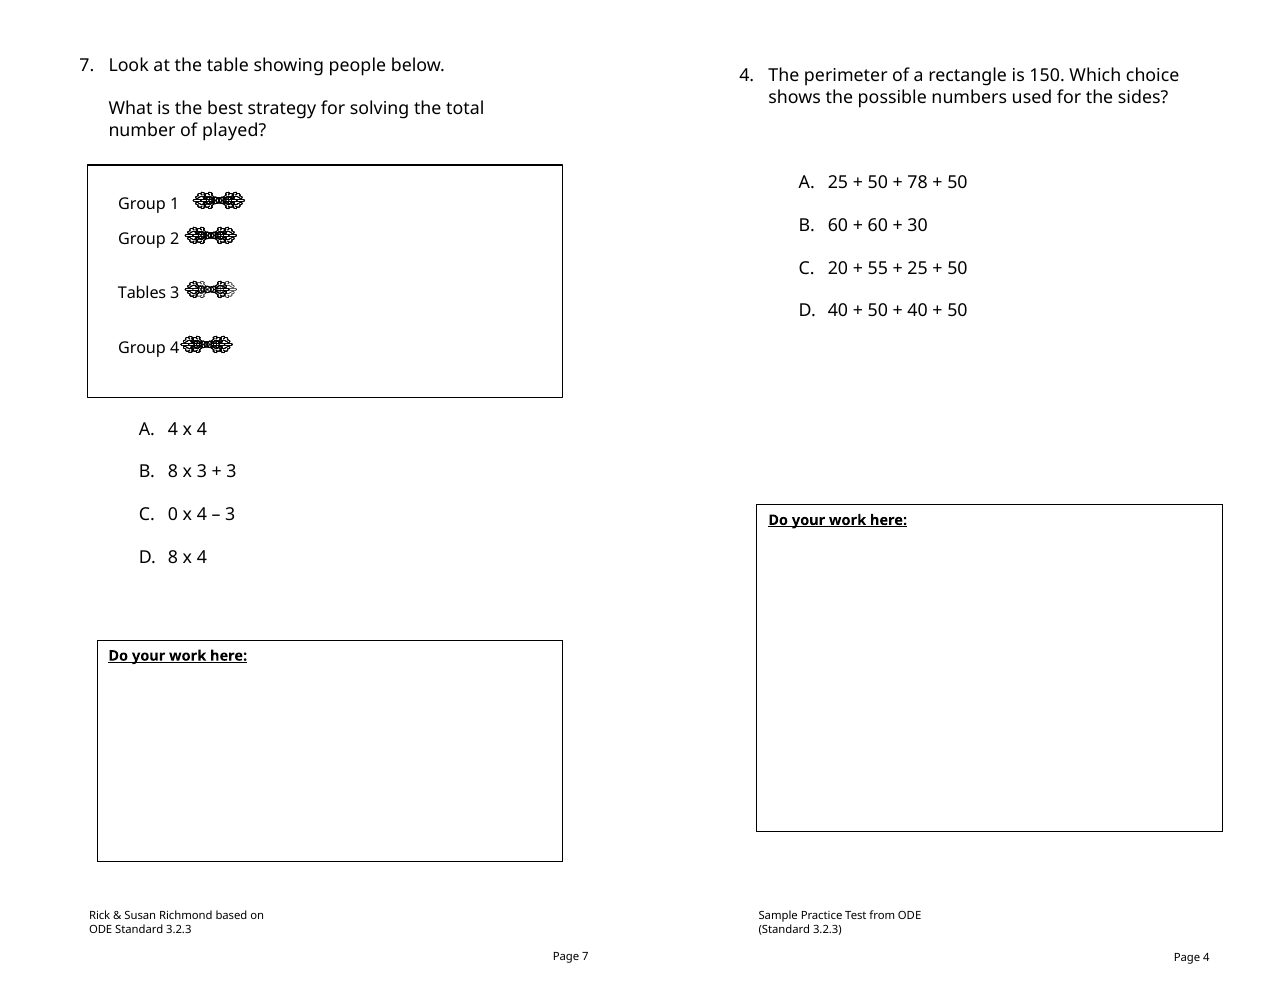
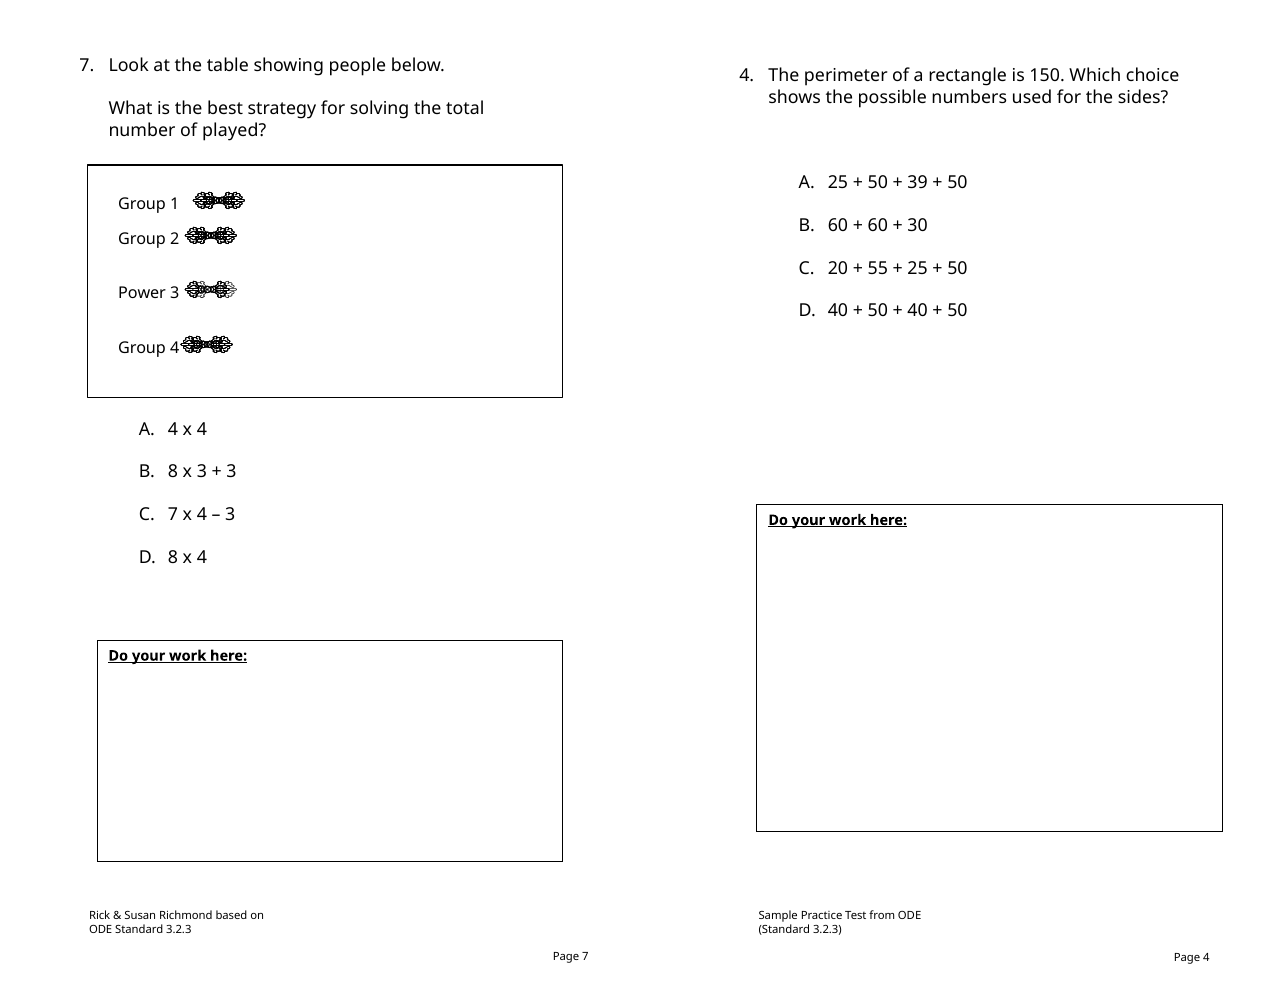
78: 78 -> 39
Tables: Tables -> Power
0 at (173, 515): 0 -> 7
